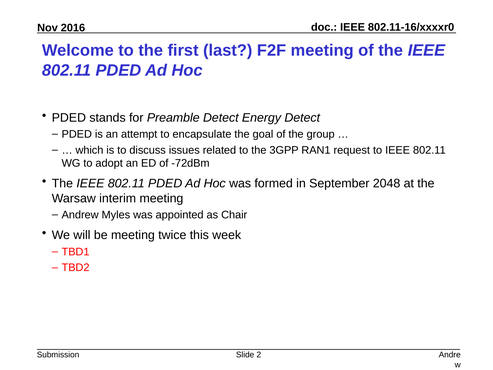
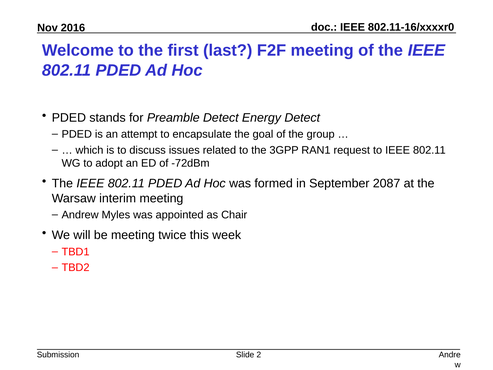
2048: 2048 -> 2087
